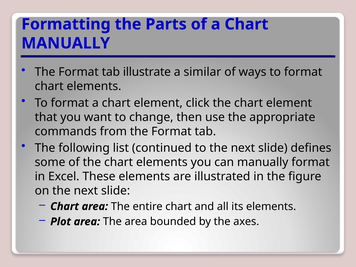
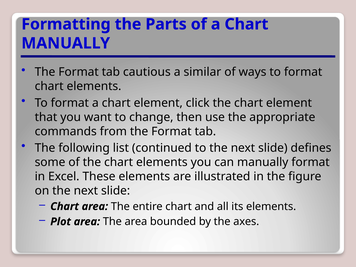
illustrate: illustrate -> cautious
